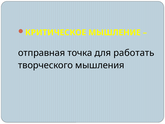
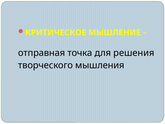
работать: работать -> решения
